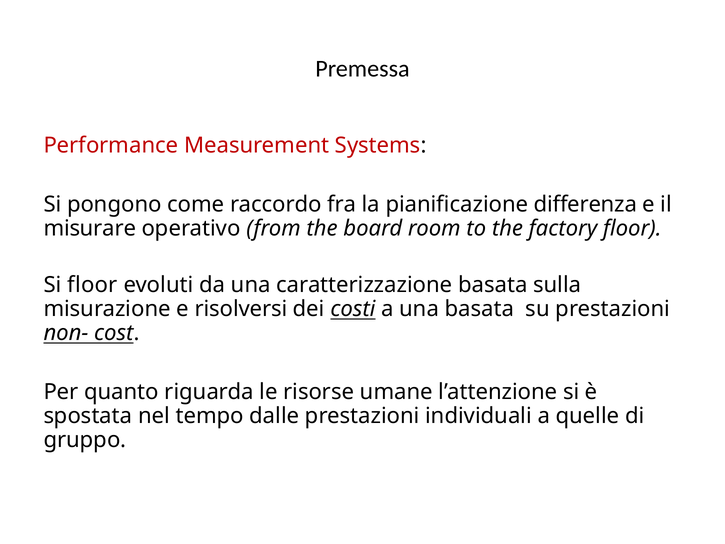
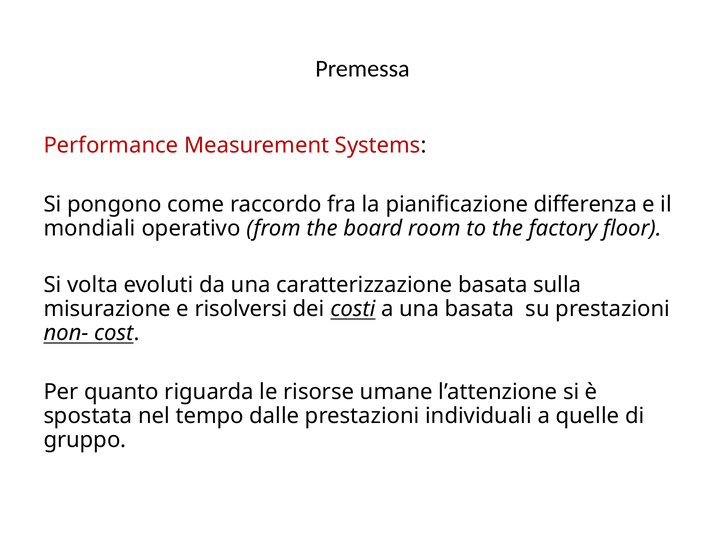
misurare: misurare -> mondiali
Si floor: floor -> volta
